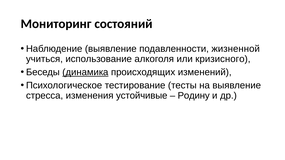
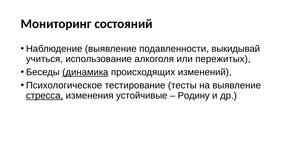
жизненной: жизненной -> выкидывай
кризисного: кризисного -> пережитых
стресса underline: none -> present
